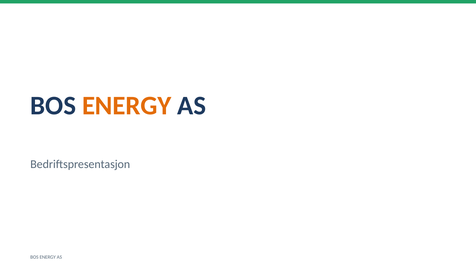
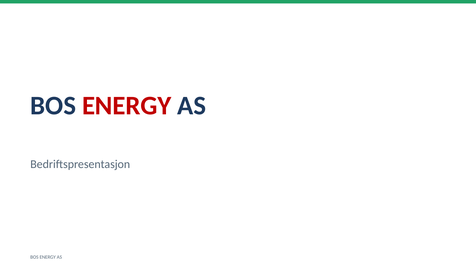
ENERGY at (127, 106) colour: orange -> red
